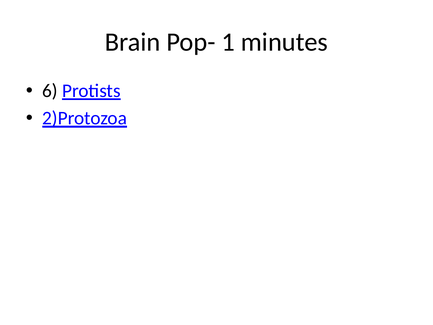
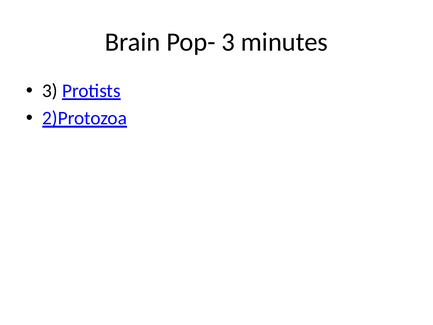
Pop- 1: 1 -> 3
6 at (50, 91): 6 -> 3
